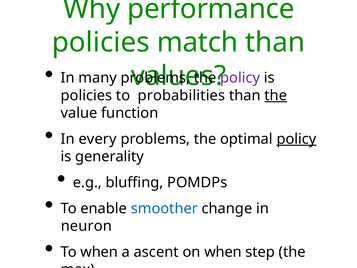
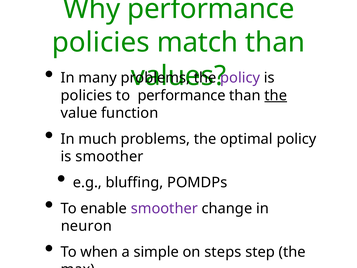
to probabilities: probabilities -> performance
every: every -> much
policy at (296, 139) underline: present -> none
is generality: generality -> smoother
smoother at (164, 208) colour: blue -> purple
ascent: ascent -> simple
on when: when -> steps
